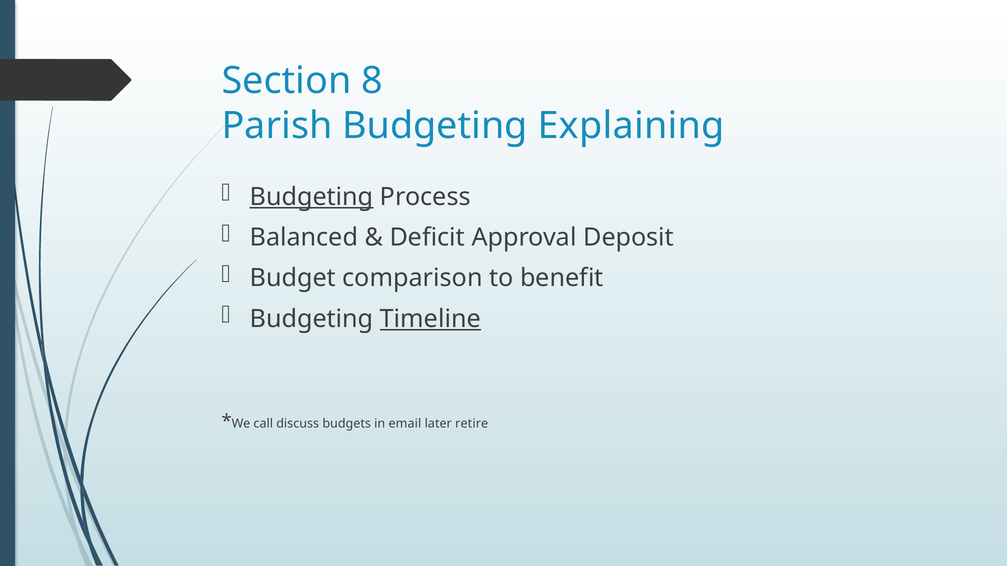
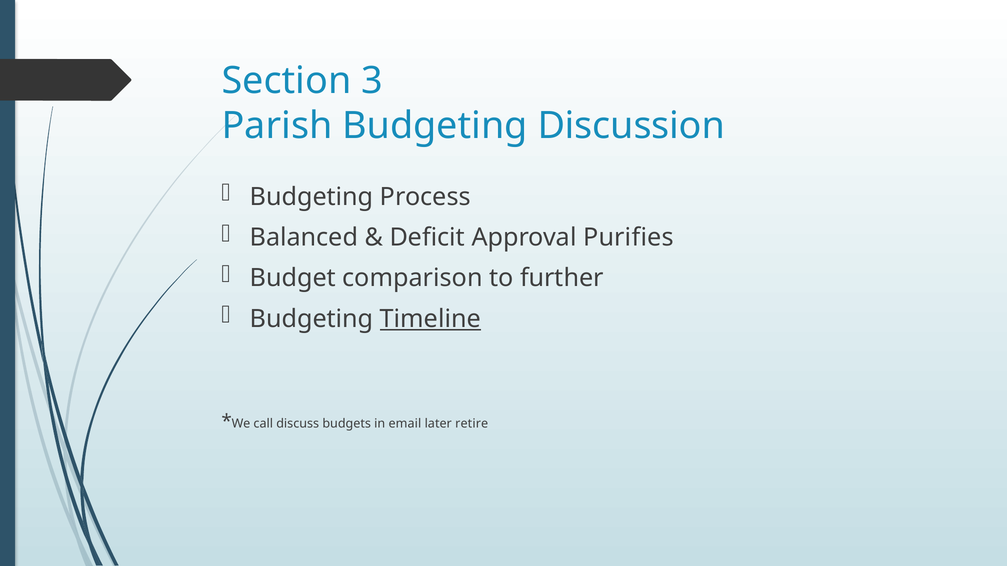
8: 8 -> 3
Explaining: Explaining -> Discussion
Budgeting at (312, 197) underline: present -> none
Deposit: Deposit -> Purifies
benefit: benefit -> further
